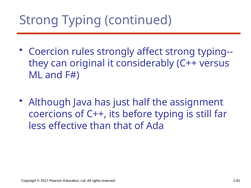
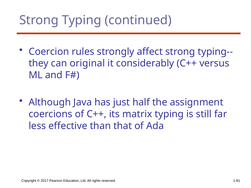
before: before -> matrix
